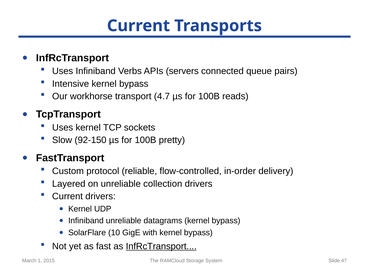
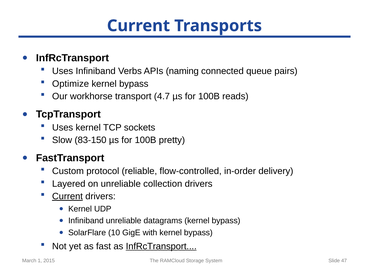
servers: servers -> naming
Intensive: Intensive -> Optimize
92-150: 92-150 -> 83-150
Current at (67, 196) underline: none -> present
